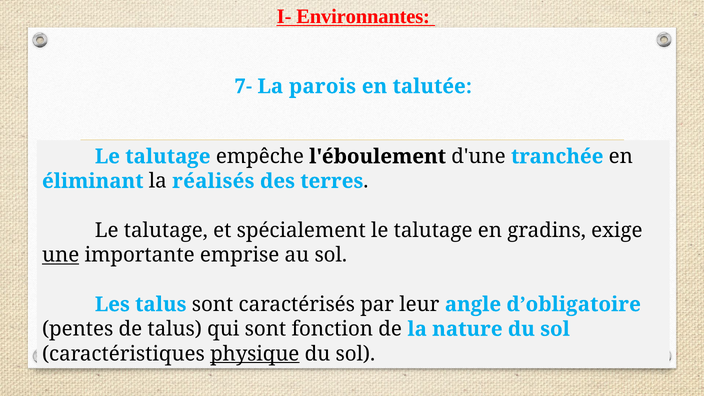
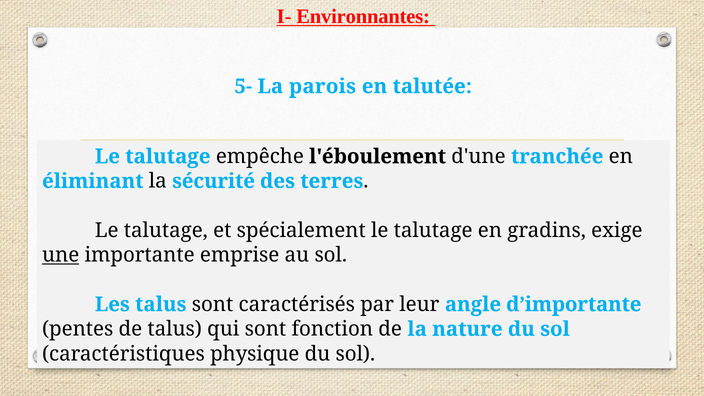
7-: 7- -> 5-
réalisés: réalisés -> sécurité
d’obligatoire: d’obligatoire -> d’importante
physique underline: present -> none
